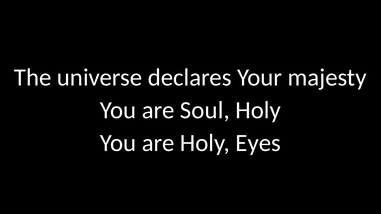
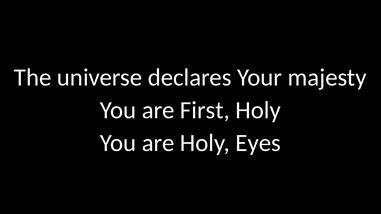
Soul: Soul -> First
